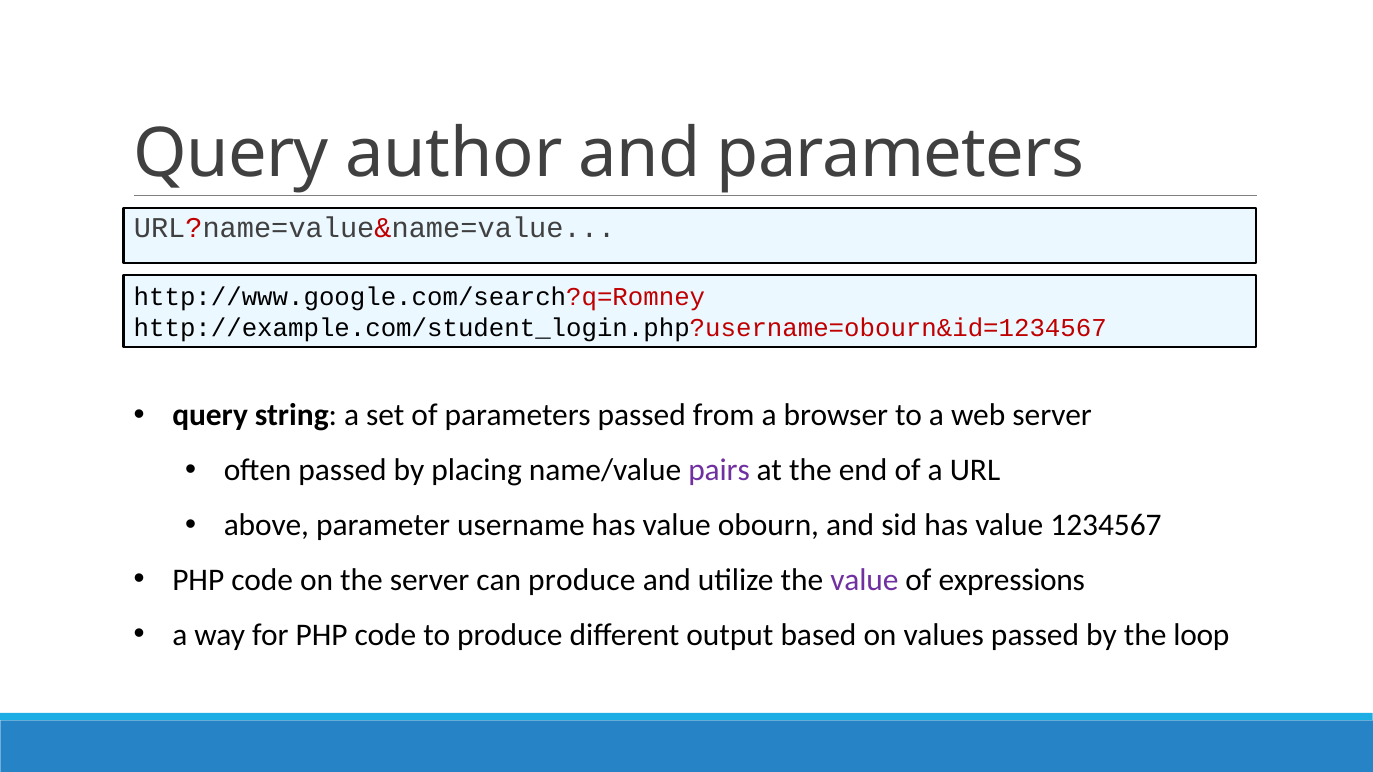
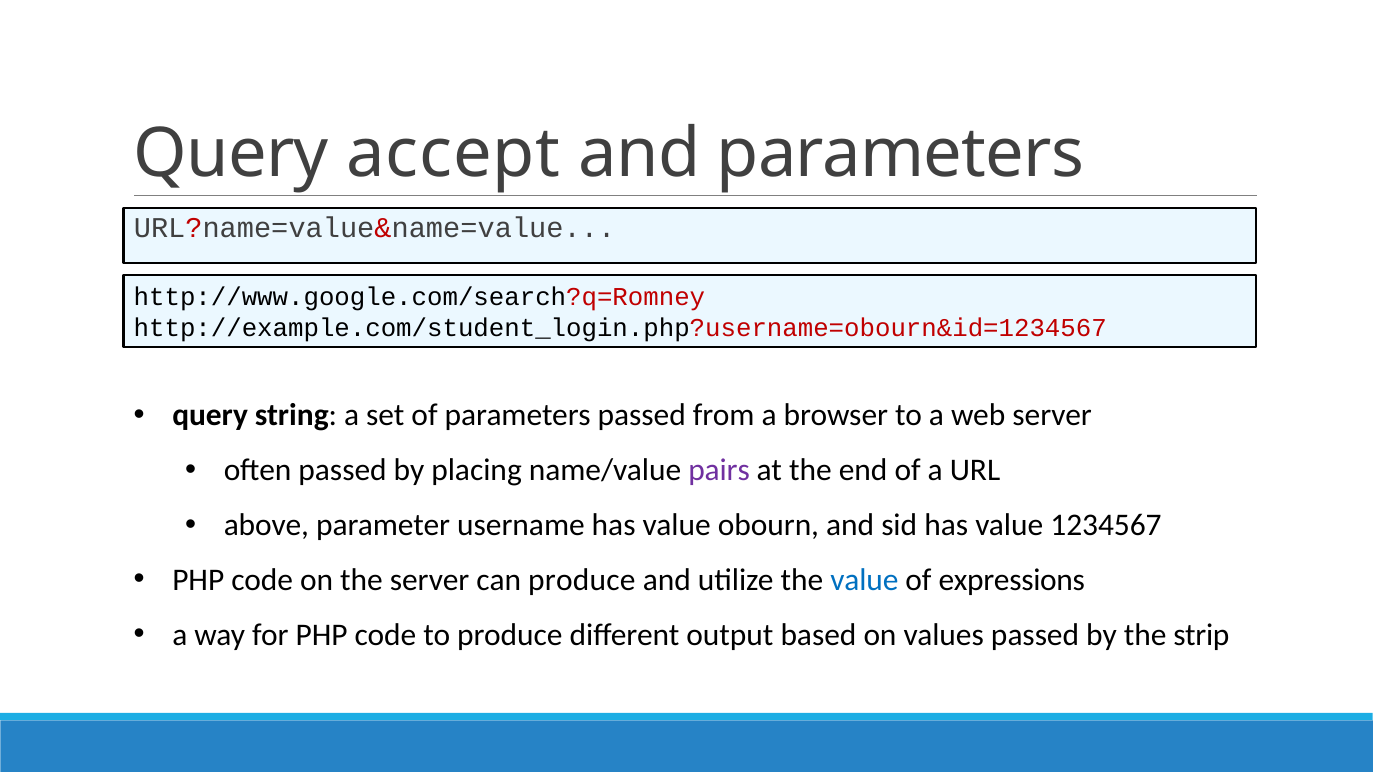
author: author -> accept
value at (864, 580) colour: purple -> blue
loop: loop -> strip
